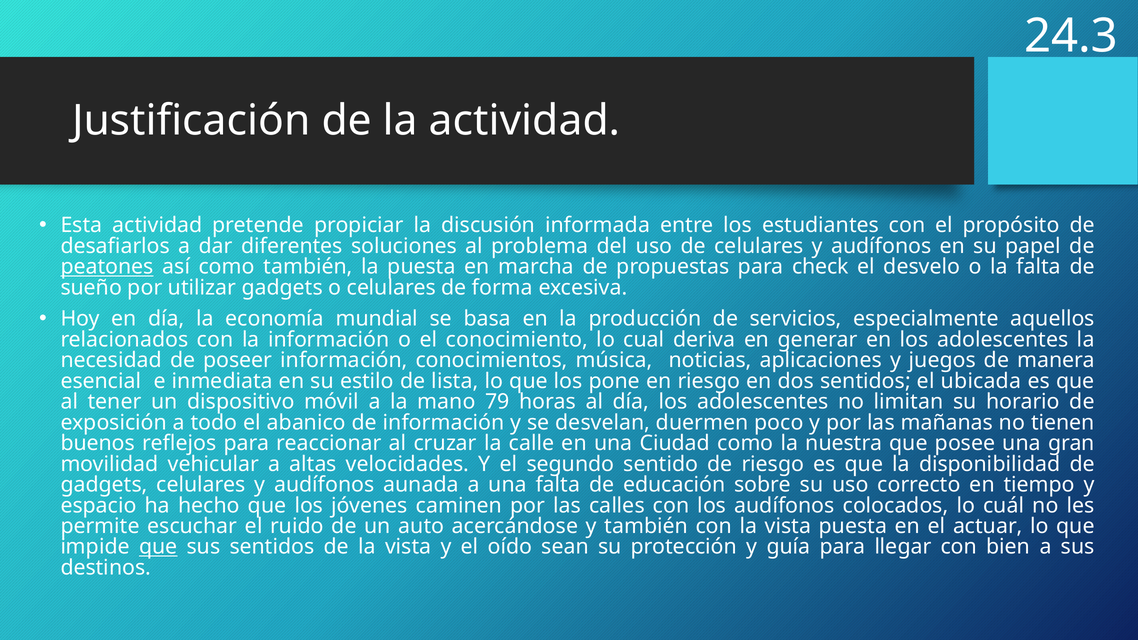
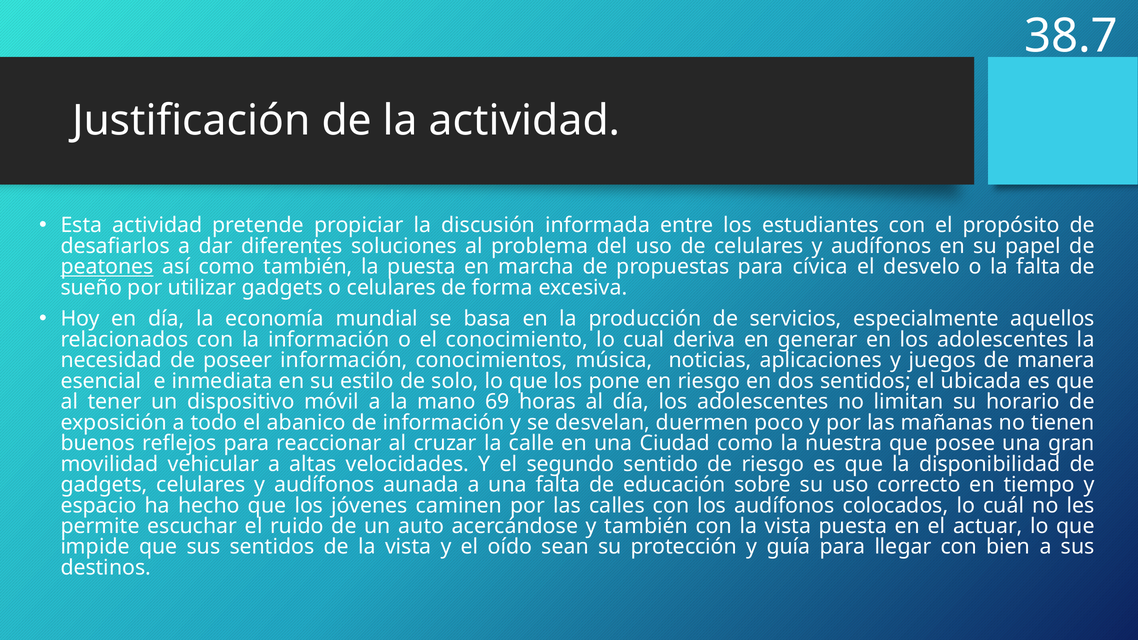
24.3: 24.3 -> 38.7
check: check -> cívica
lista: lista -> solo
79: 79 -> 69
que at (158, 547) underline: present -> none
